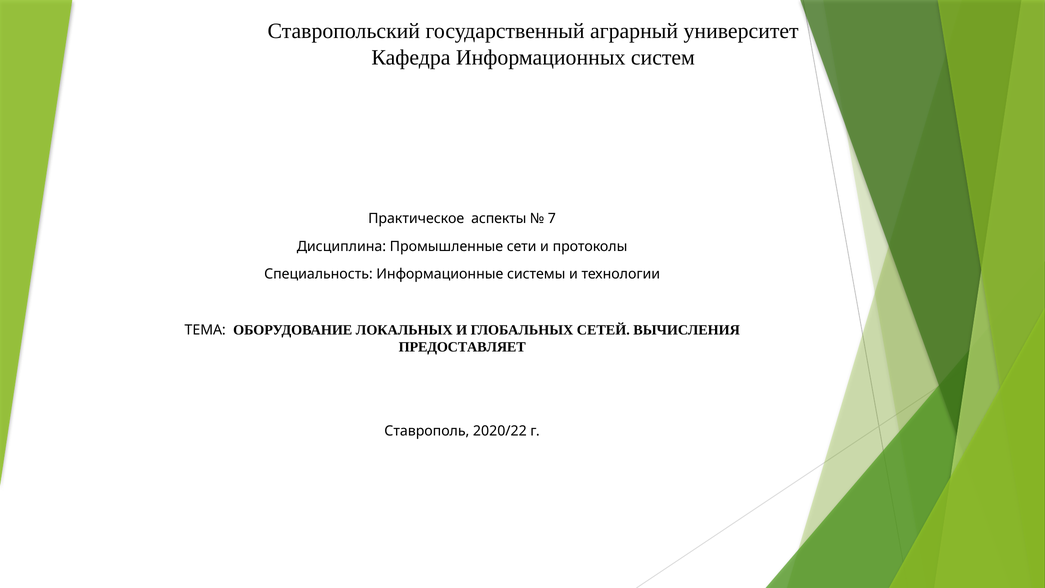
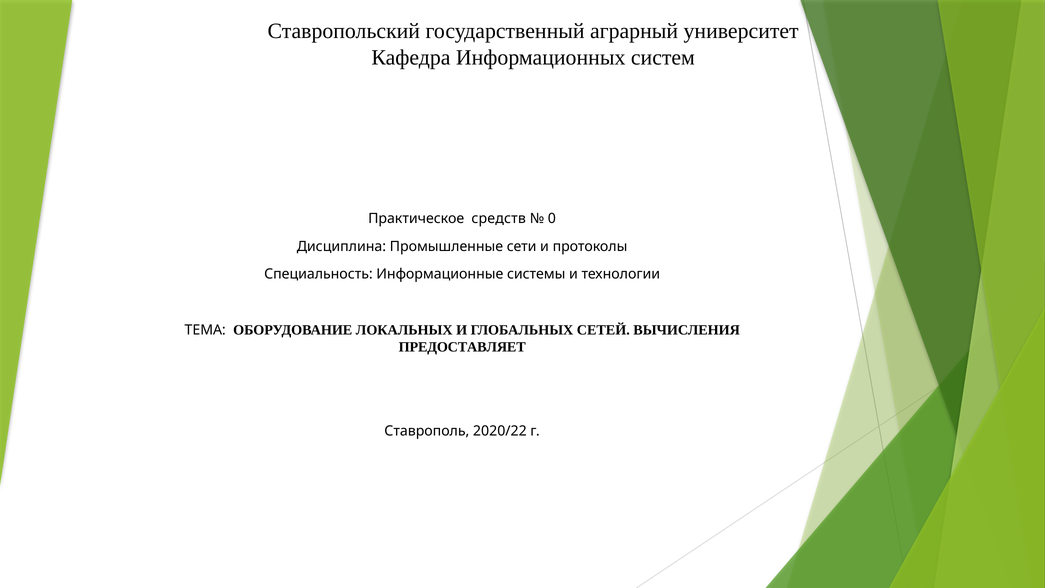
аспекты: аспекты -> средств
7: 7 -> 0
